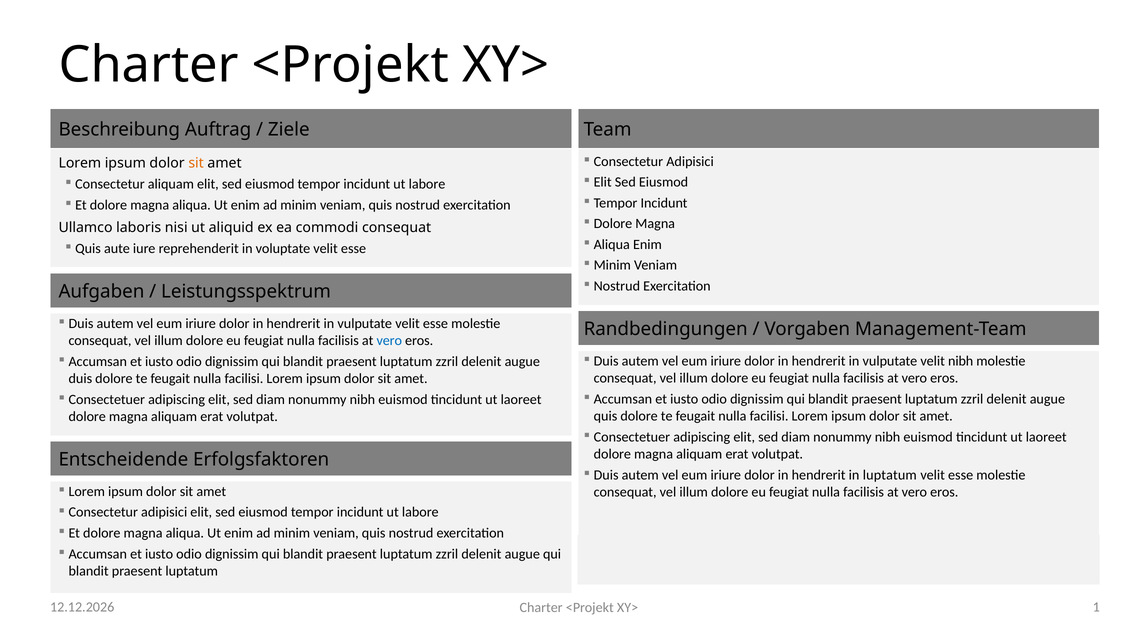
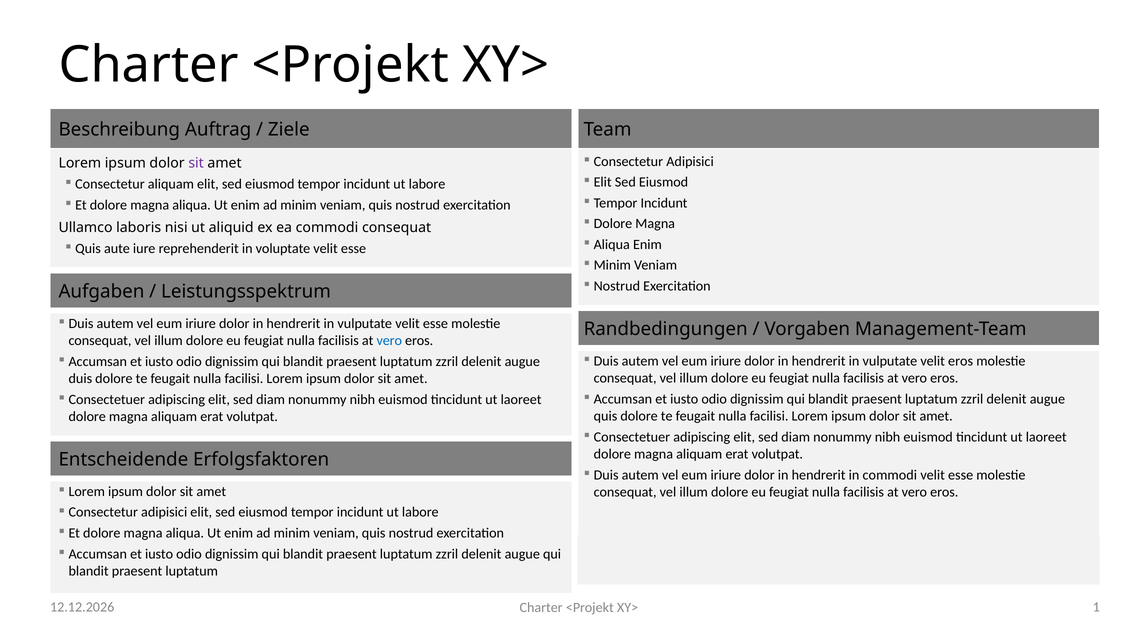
sit at (196, 163) colour: orange -> purple
velit nibh: nibh -> eros
in luptatum: luptatum -> commodi
